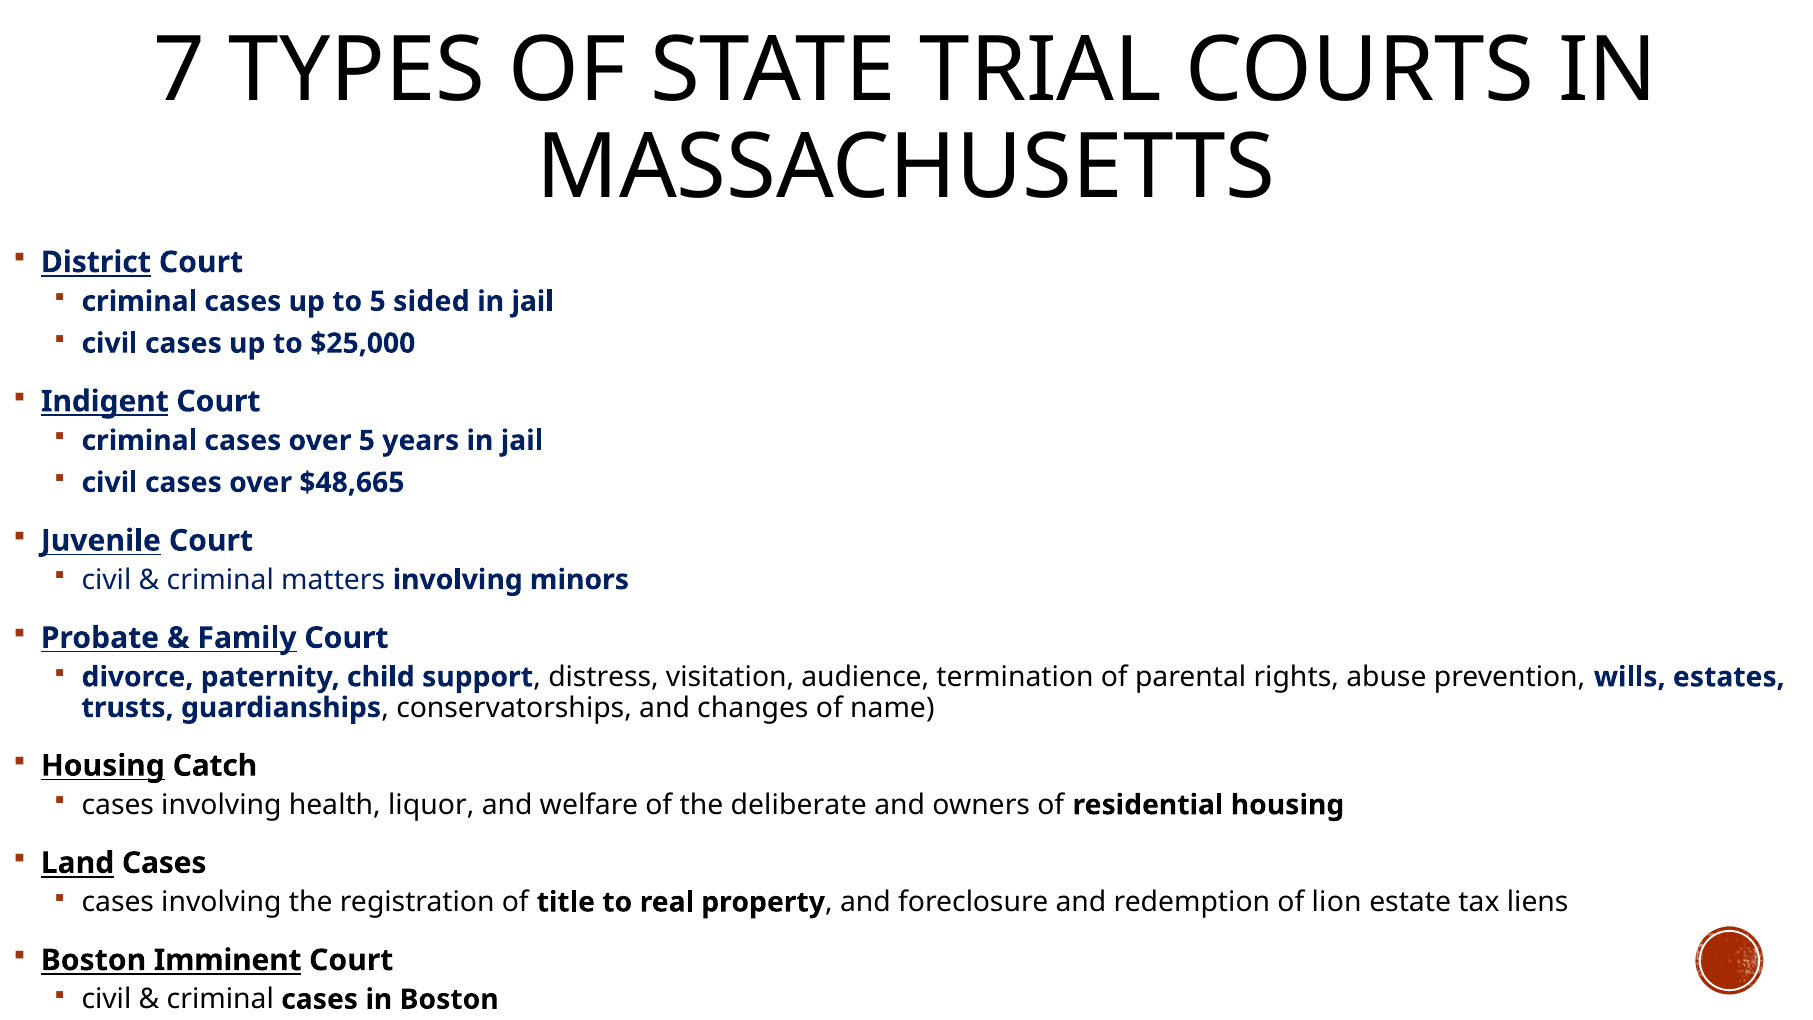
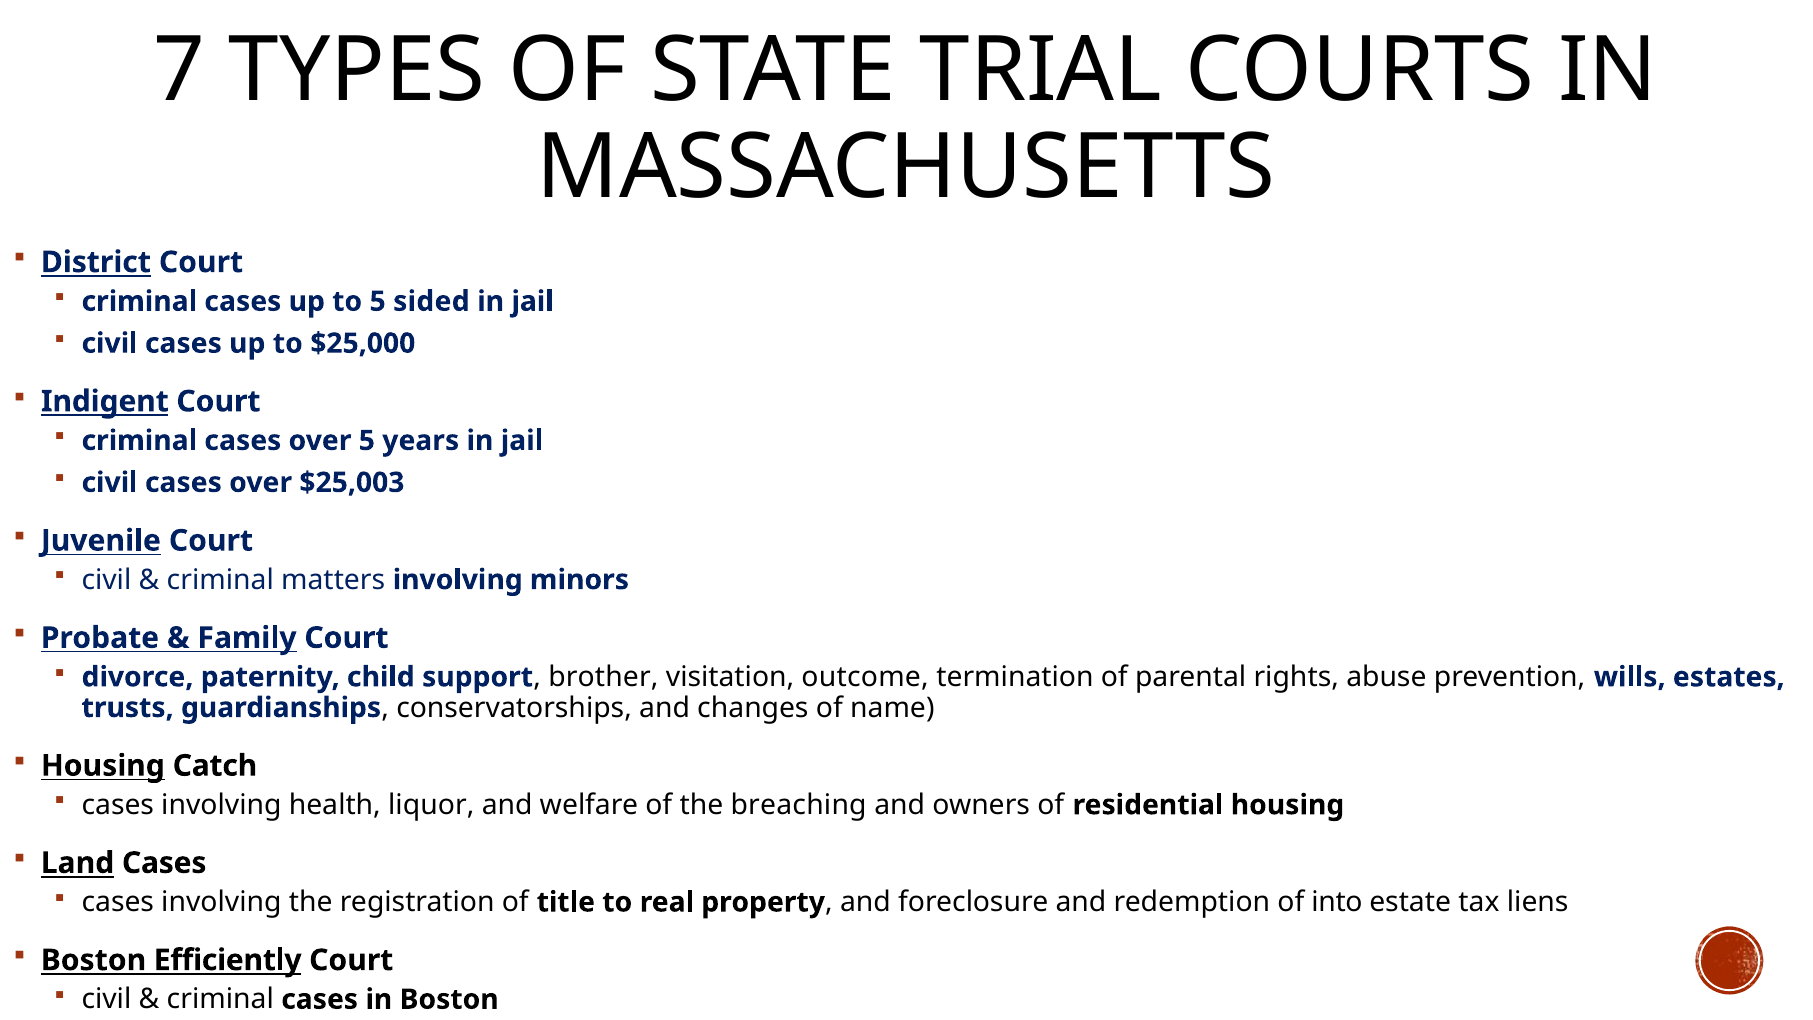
$48,665: $48,665 -> $25,003
distress: distress -> brother
audience: audience -> outcome
deliberate: deliberate -> breaching
lion: lion -> into
Imminent: Imminent -> Efficiently
